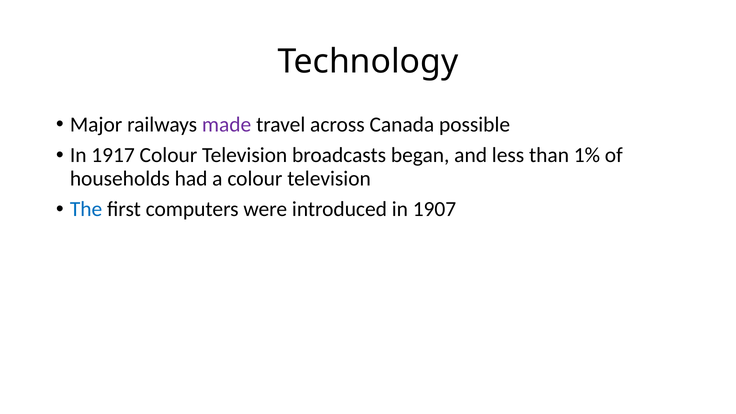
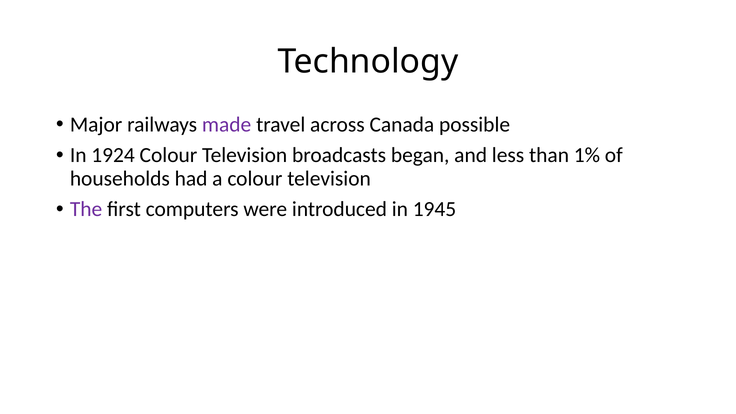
1917: 1917 -> 1924
The colour: blue -> purple
1907: 1907 -> 1945
